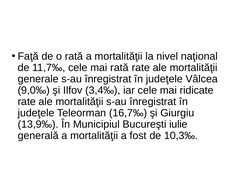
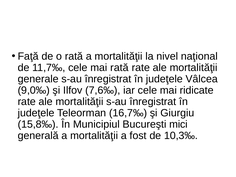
3,4‰: 3,4‰ -> 7,6‰
13,9‰: 13,9‰ -> 15,8‰
iulie: iulie -> mici
